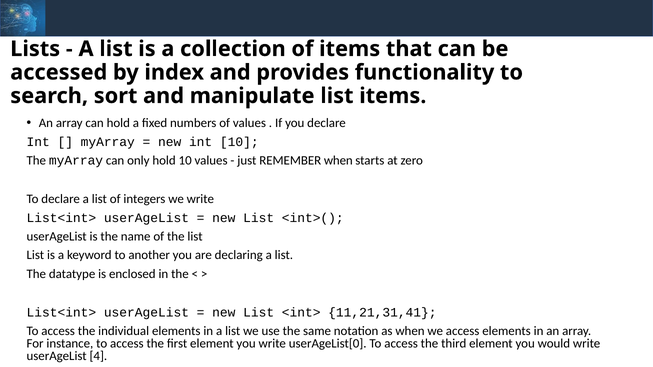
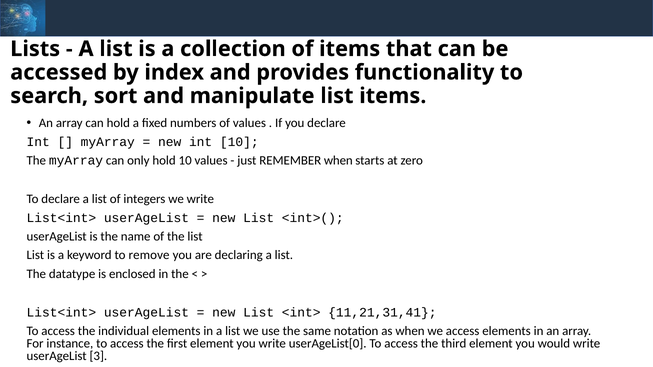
another: another -> remove
4: 4 -> 3
